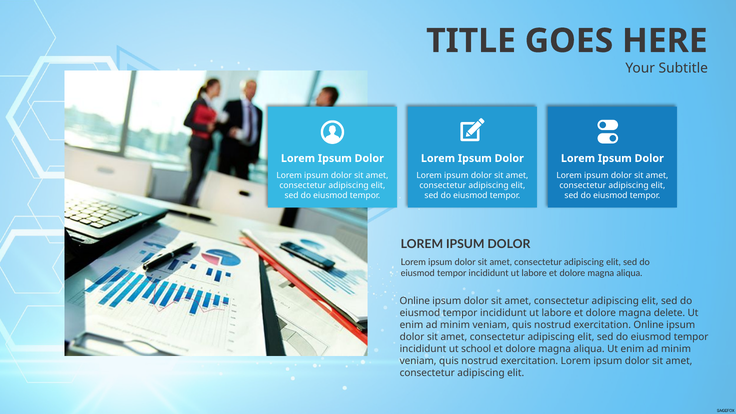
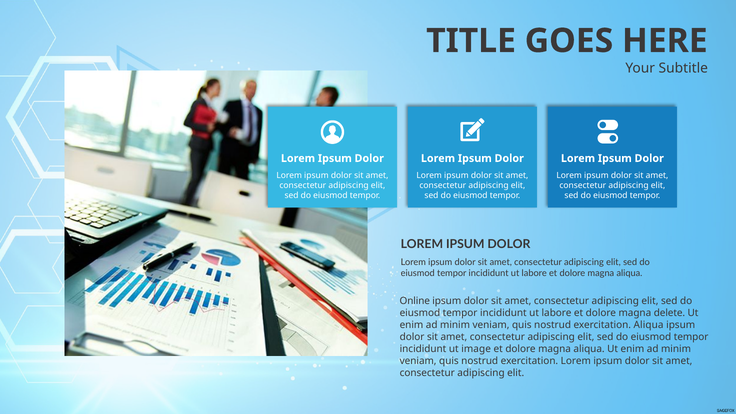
exercitation Online: Online -> Aliqua
school: school -> image
